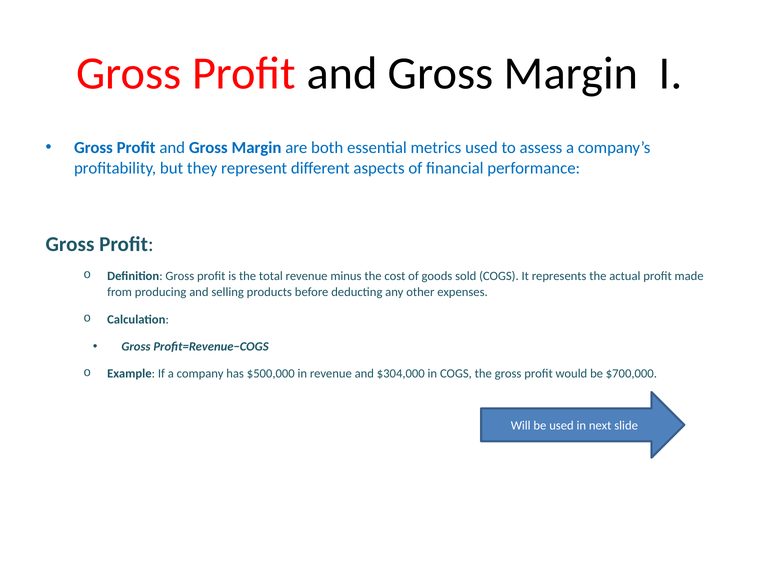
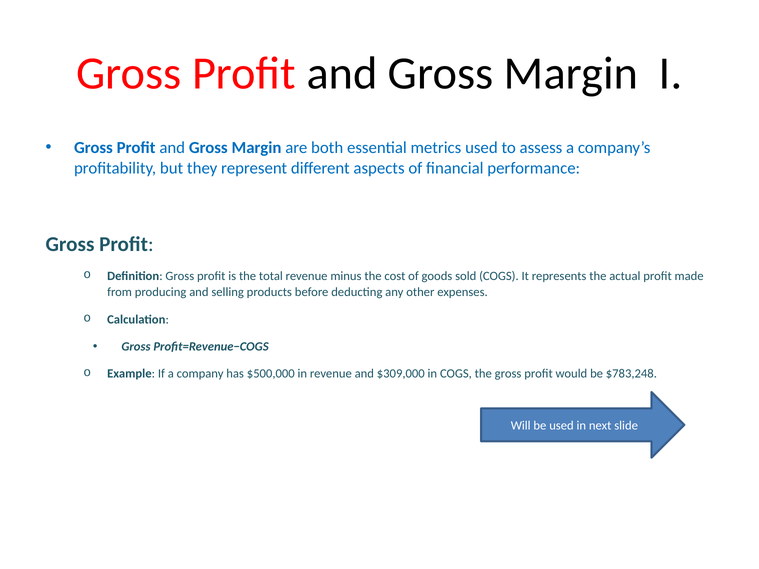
$304,000: $304,000 -> $309,000
$700,000: $700,000 -> $783,248
